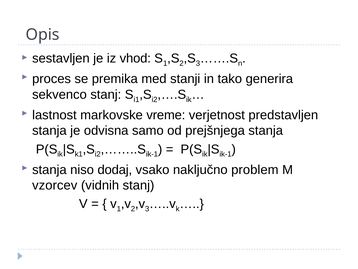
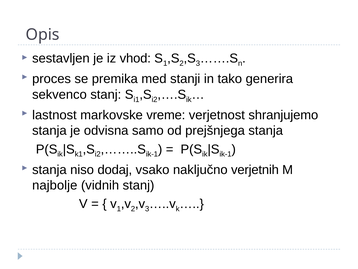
predstavljen: predstavljen -> shranjujemo
problem: problem -> verjetnih
vzorcev: vzorcev -> najbolje
